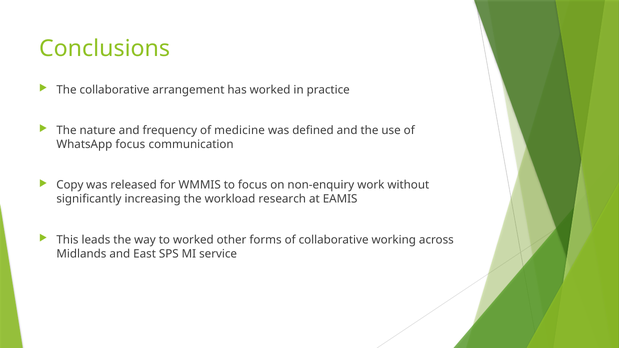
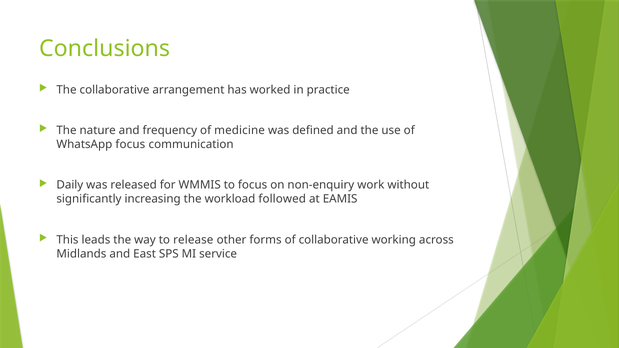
Copy: Copy -> Daily
research: research -> followed
to worked: worked -> release
